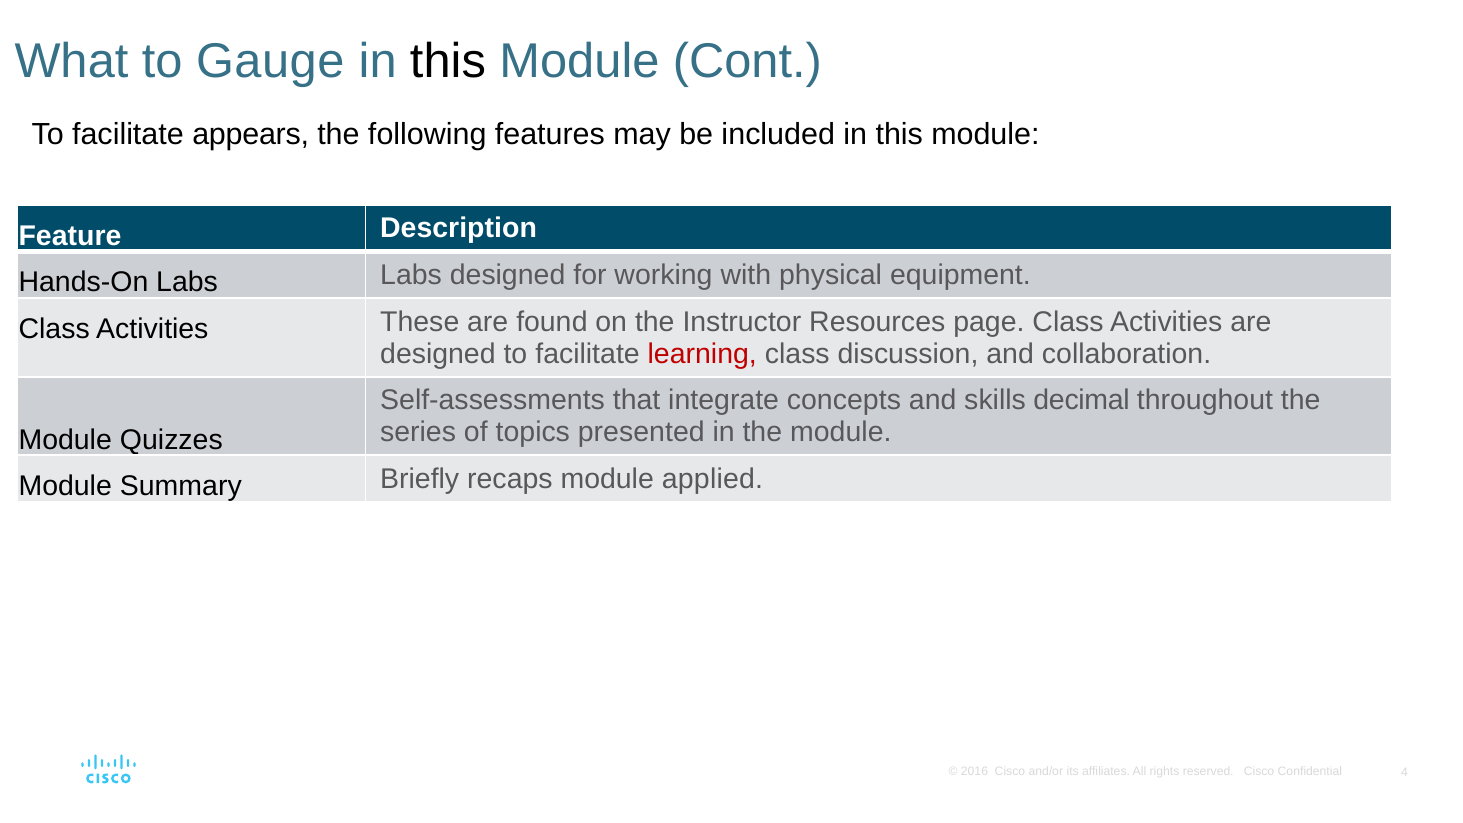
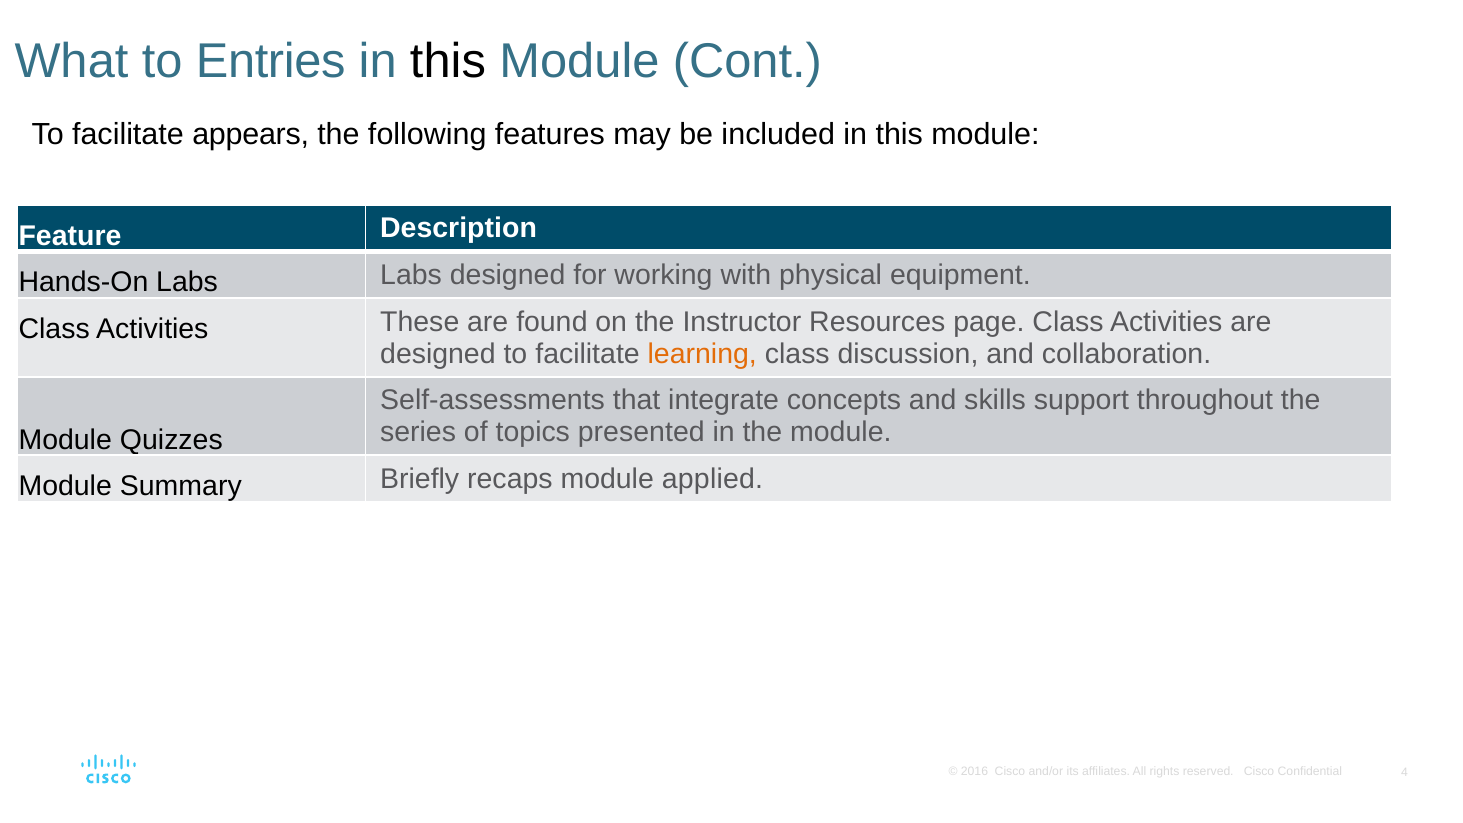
Gauge: Gauge -> Entries
learning colour: red -> orange
decimal: decimal -> support
